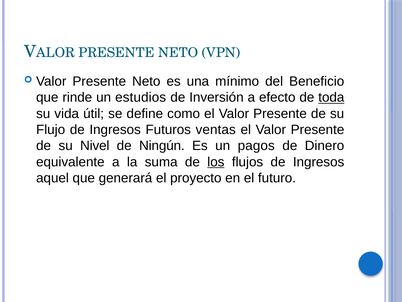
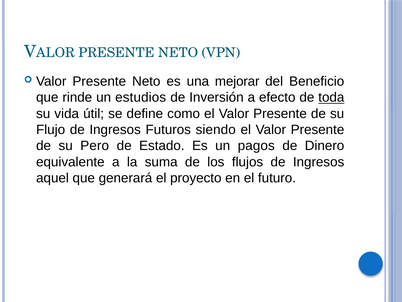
mínimo: mínimo -> mejorar
ventas: ventas -> siendo
Nivel: Nivel -> Pero
Ningún: Ningún -> Estado
los underline: present -> none
